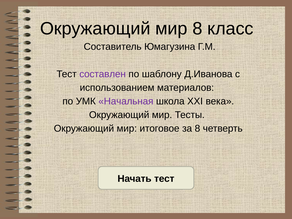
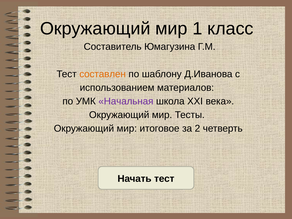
мир 8: 8 -> 1
составлен colour: purple -> orange
за 8: 8 -> 2
